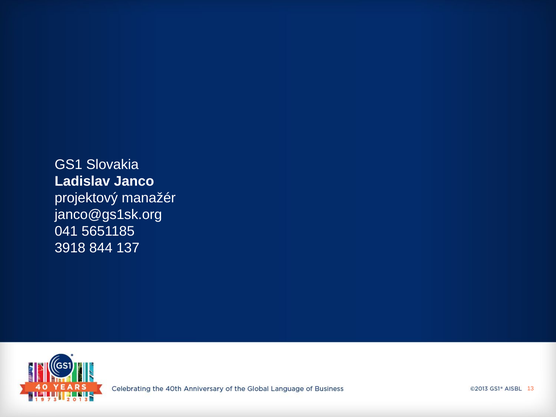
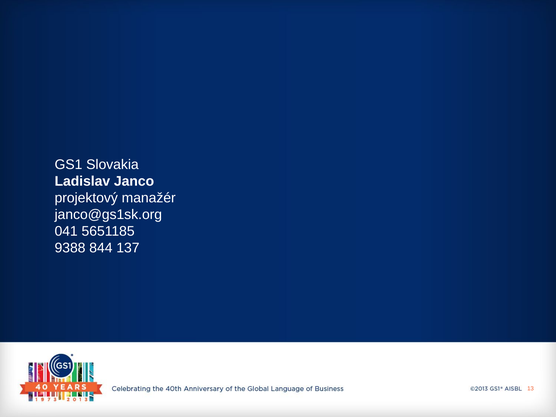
3918: 3918 -> 9388
